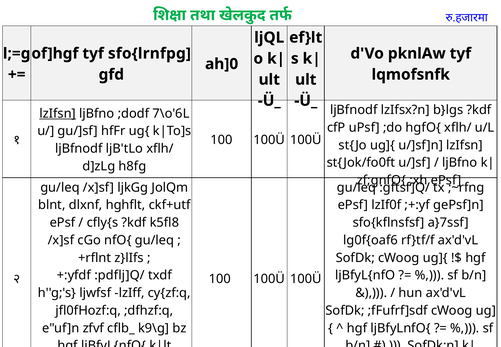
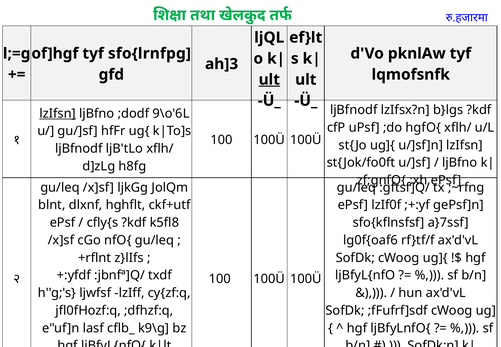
ah]0: ah]0 -> ah]3
ult at (269, 80) underline: none -> present
7\o'6L: 7\o'6L -> 9\o'6L
:pdflj]Q/: :pdflj]Q/ -> :jbnfª]Q/
zfvf: zfvf -> lasf
